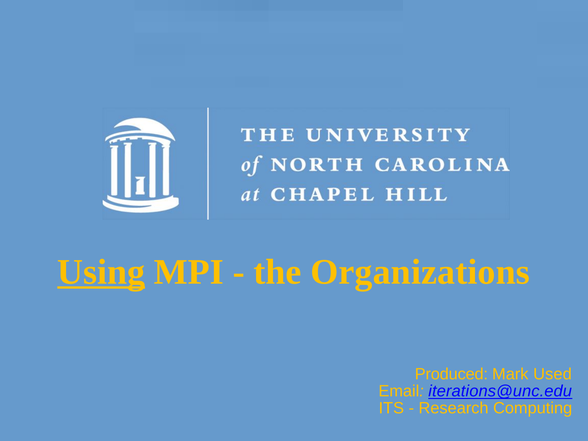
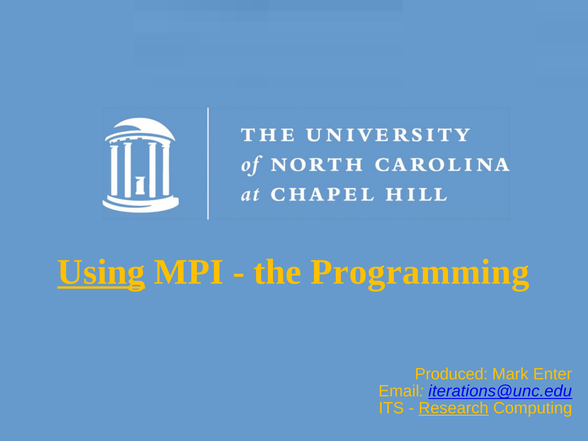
Organizations: Organizations -> Programming
Used: Used -> Enter
Research underline: none -> present
